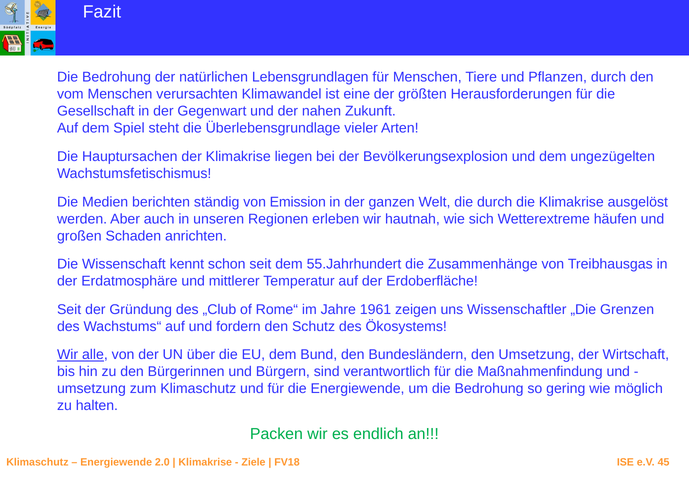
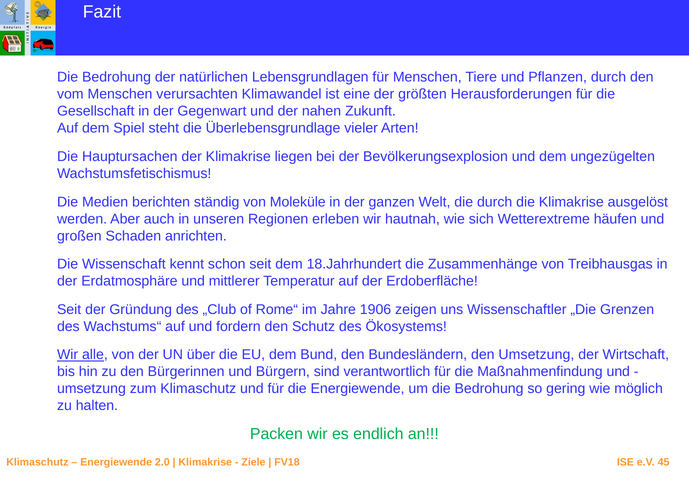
Emission: Emission -> Moleküle
55.Jahrhundert: 55.Jahrhundert -> 18.Jahrhundert
1961: 1961 -> 1906
